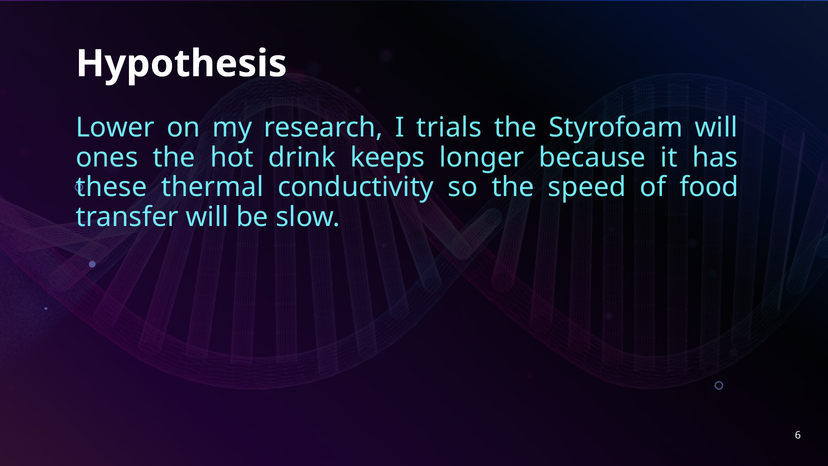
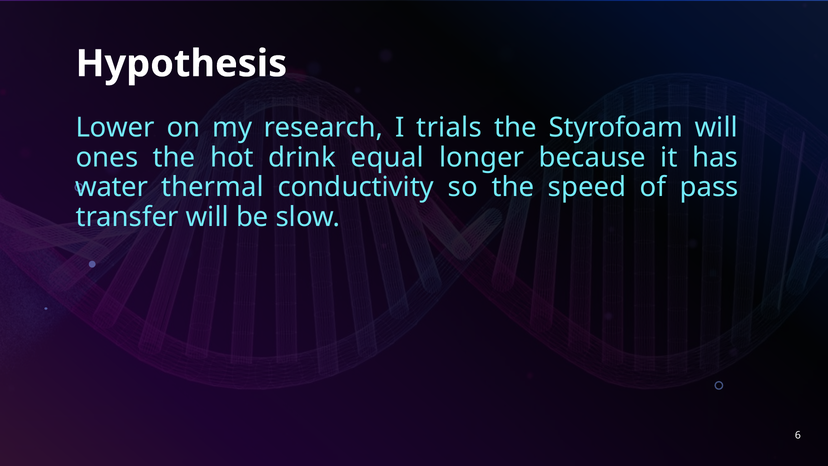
keeps: keeps -> equal
these: these -> water
food: food -> pass
